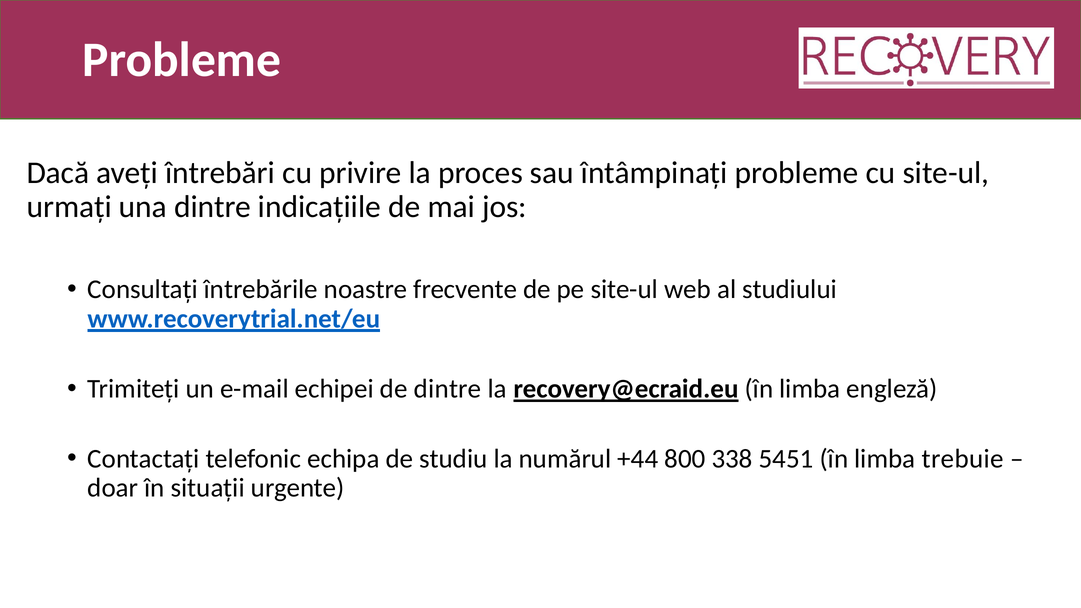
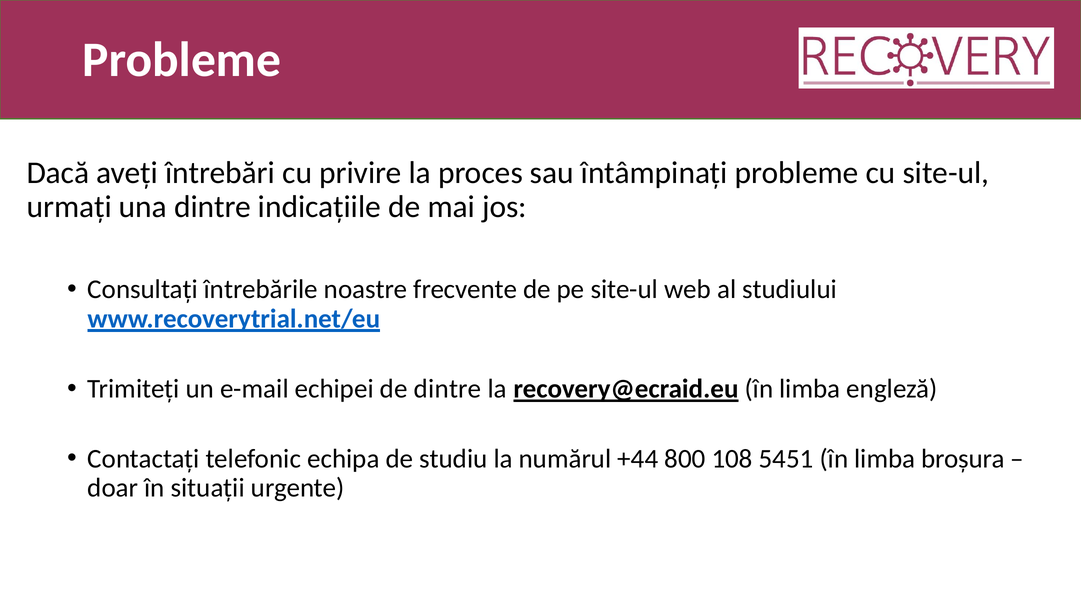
338: 338 -> 108
trebuie: trebuie -> broșura
